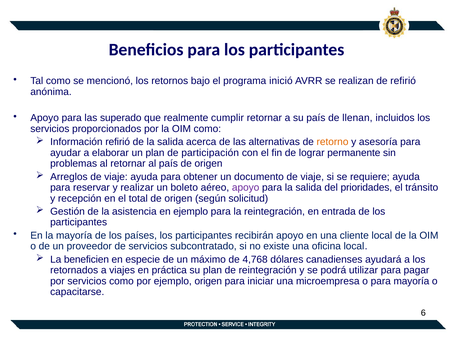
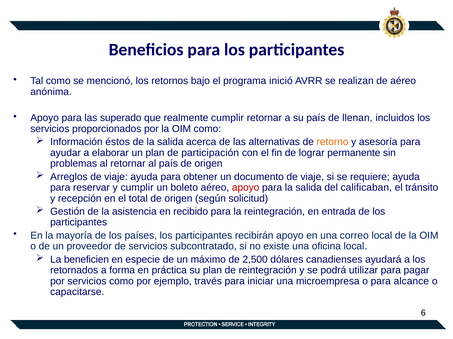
de refirió: refirió -> aéreo
Información refirió: refirió -> éstos
y realizar: realizar -> cumplir
apoyo at (246, 188) colour: purple -> red
prioridades: prioridades -> calificaban
en ejemplo: ejemplo -> recibido
cliente: cliente -> correo
4,768: 4,768 -> 2,500
viajes: viajes -> forma
ejemplo origen: origen -> través
para mayoría: mayoría -> alcance
